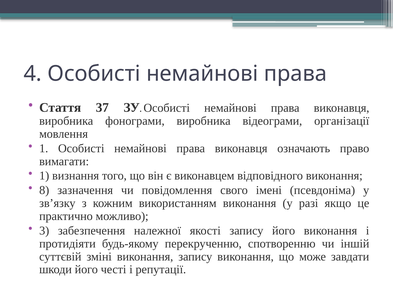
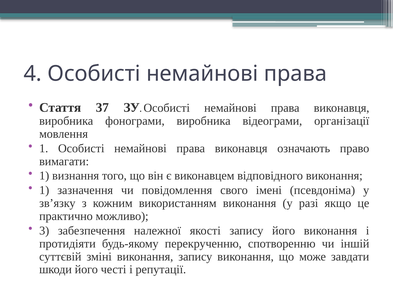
8 at (44, 190): 8 -> 1
